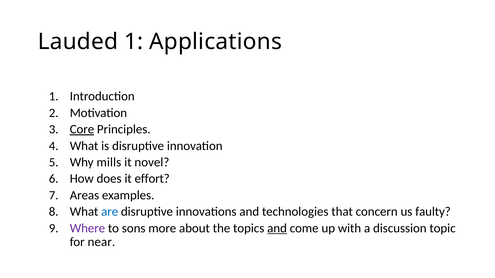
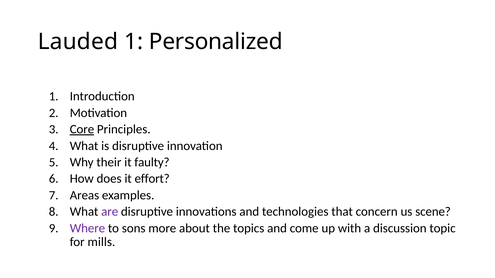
Applications: Applications -> Personalized
mills: mills -> their
novel: novel -> faulty
are colour: blue -> purple
faulty: faulty -> scene
and at (277, 228) underline: present -> none
near: near -> mills
